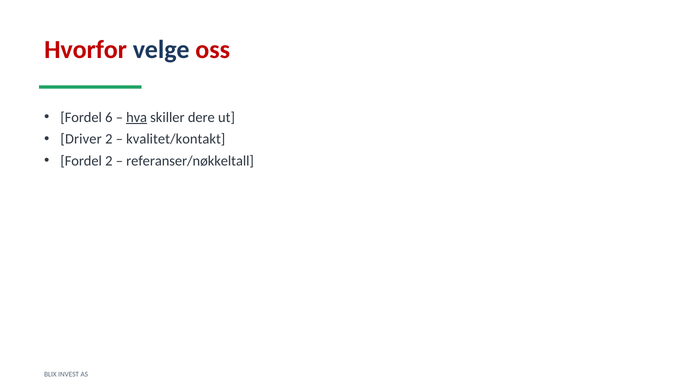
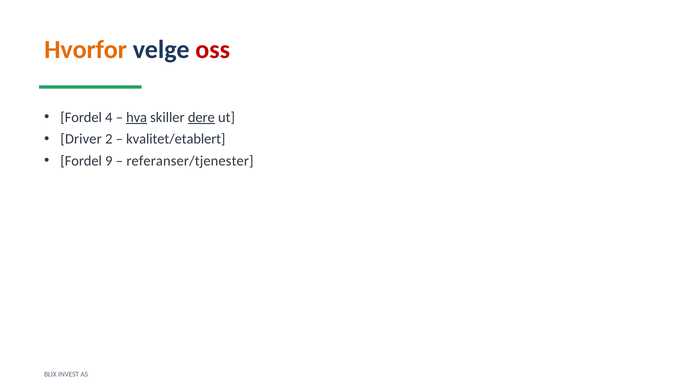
Hvorfor colour: red -> orange
6: 6 -> 4
dere underline: none -> present
kvalitet/kontakt: kvalitet/kontakt -> kvalitet/etablert
Fordel 2: 2 -> 9
referanser/nøkkeltall: referanser/nøkkeltall -> referanser/tjenester
